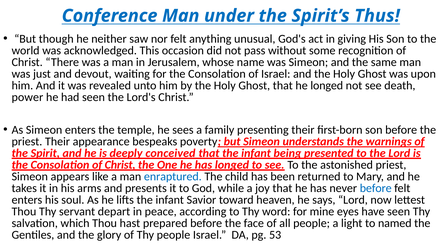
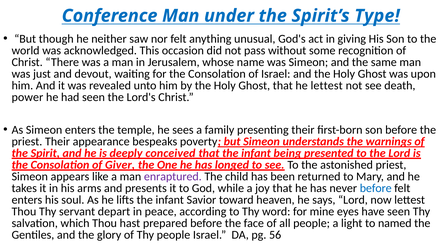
Thus: Thus -> Type
he longed: longed -> lettest
Consolation of Christ: Christ -> Giver
enraptured colour: blue -> purple
53: 53 -> 56
